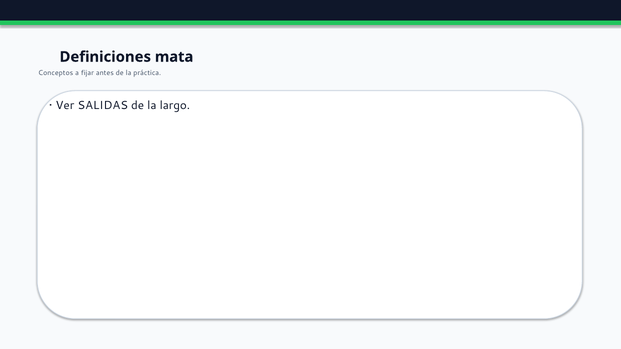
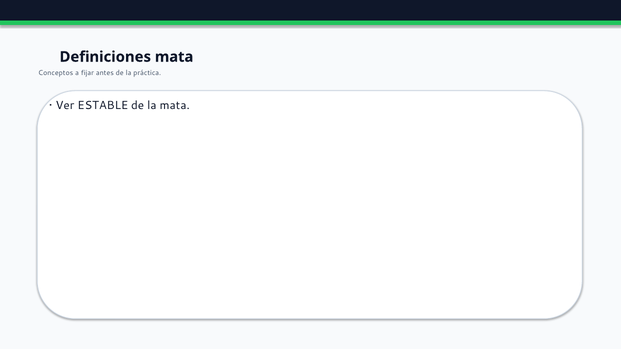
SALIDAS: SALIDAS -> ESTABLE
la largo: largo -> mata
